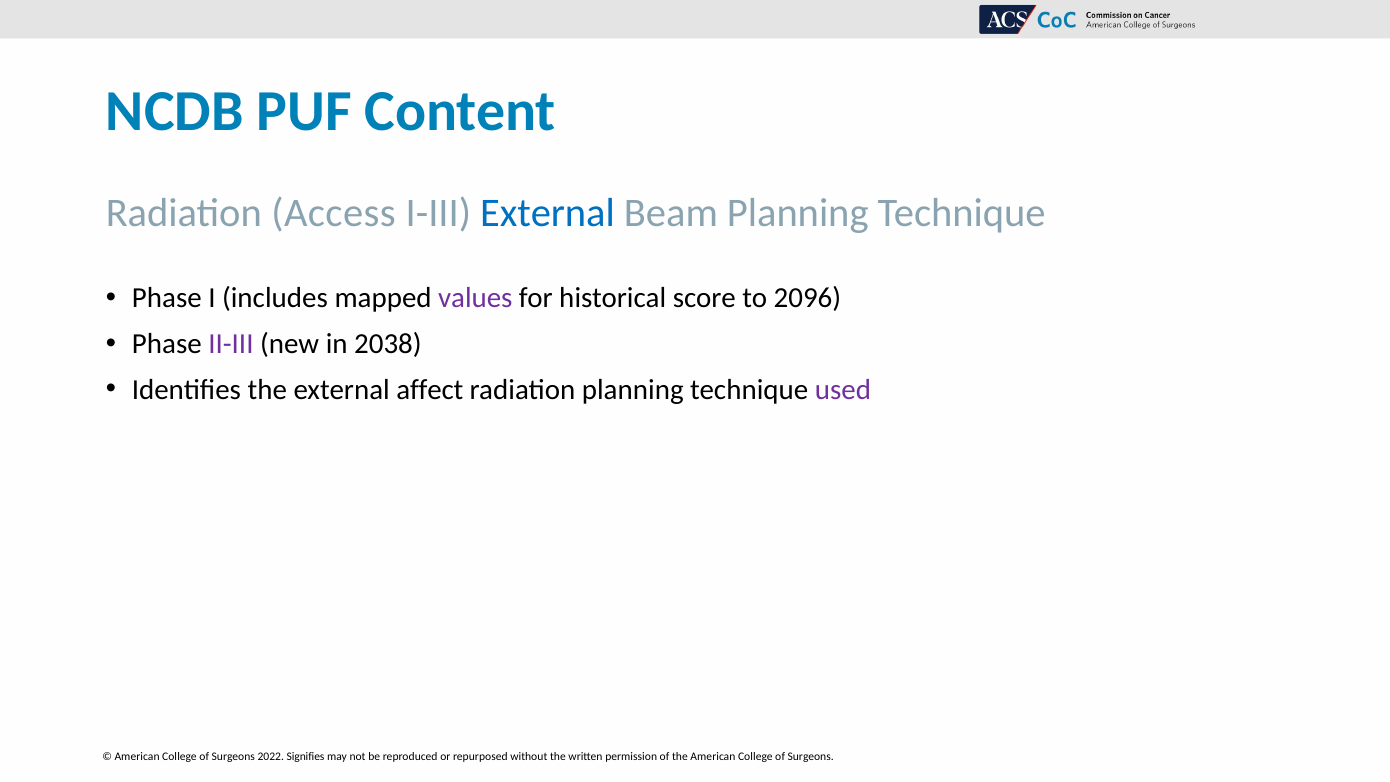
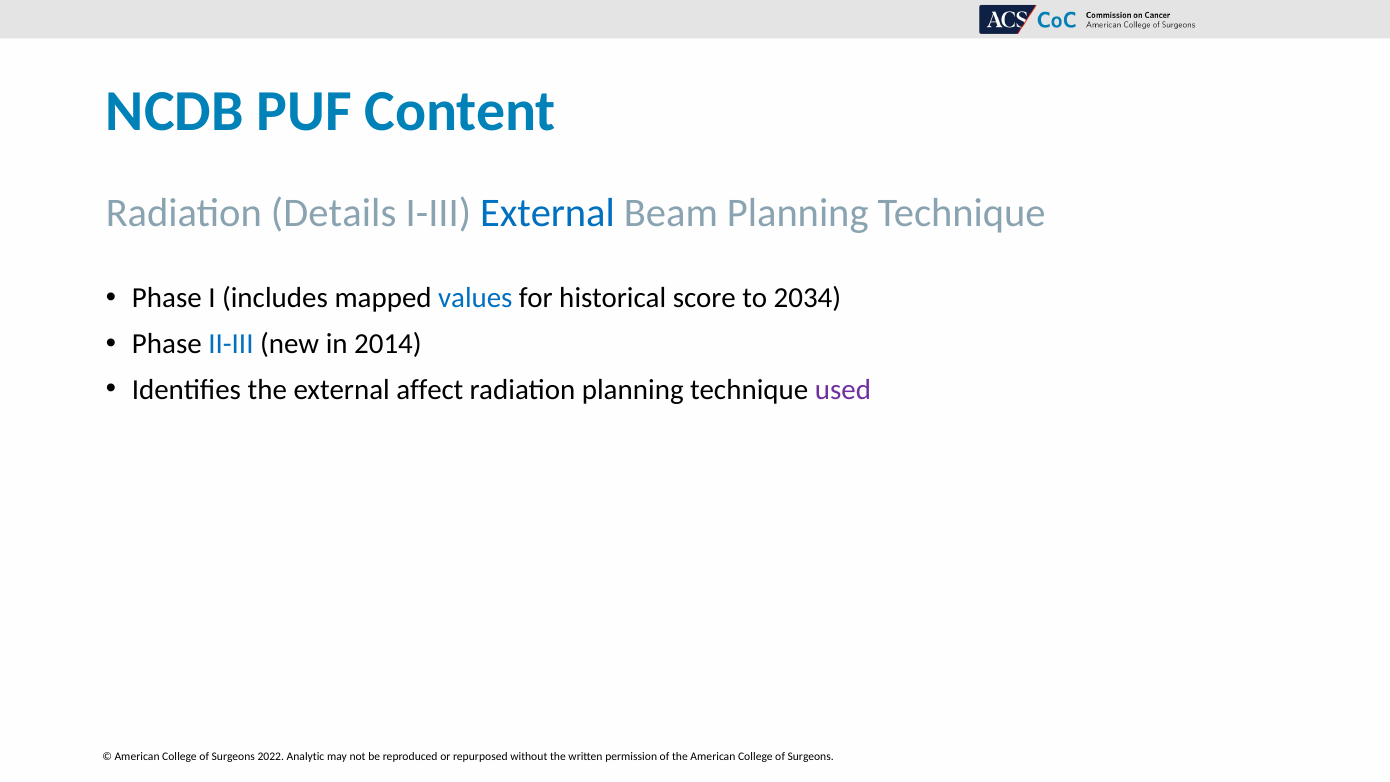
Access: Access -> Details
values colour: purple -> blue
2096: 2096 -> 2034
II-III colour: purple -> blue
2038: 2038 -> 2014
Signifies: Signifies -> Analytic
